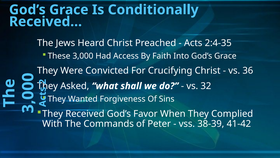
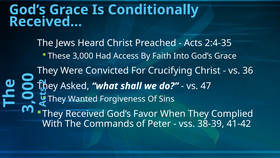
32: 32 -> 47
